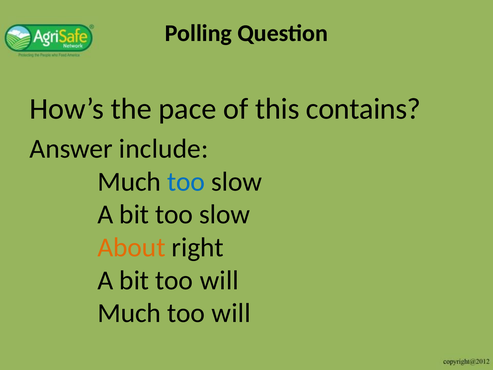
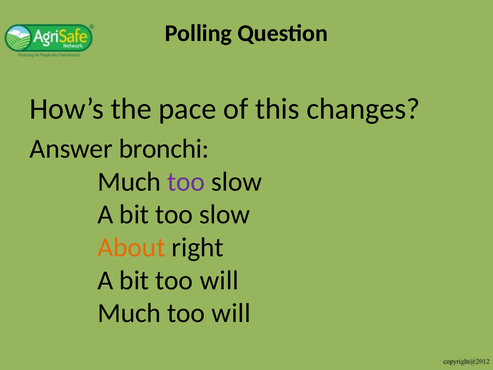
contains: contains -> changes
include: include -> bronchi
too at (186, 182) colour: blue -> purple
